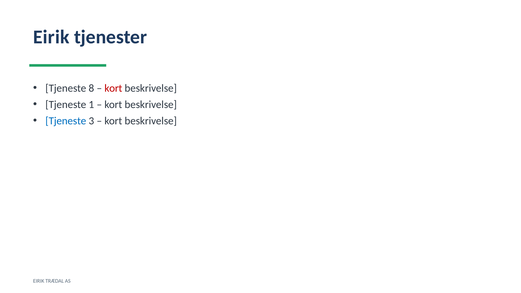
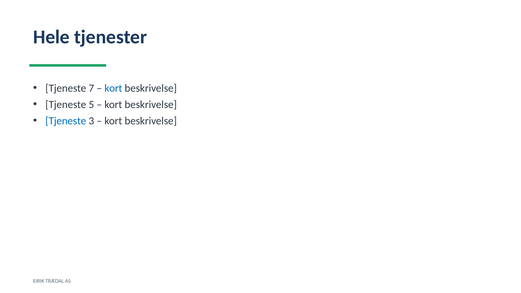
Eirik at (51, 37): Eirik -> Hele
8: 8 -> 7
kort at (113, 88) colour: red -> blue
1: 1 -> 5
